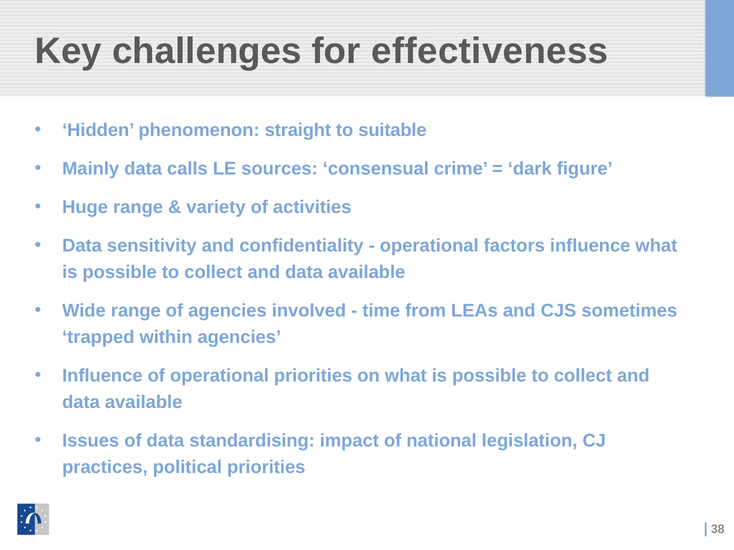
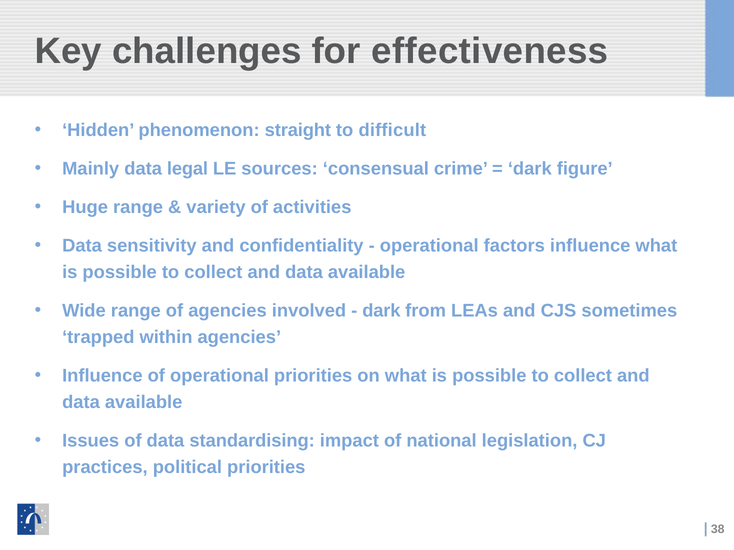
suitable: suitable -> difficult
calls: calls -> legal
time at (381, 311): time -> dark
